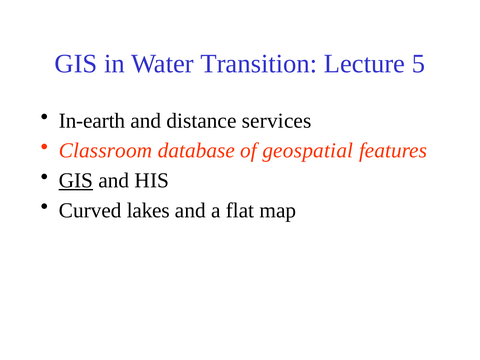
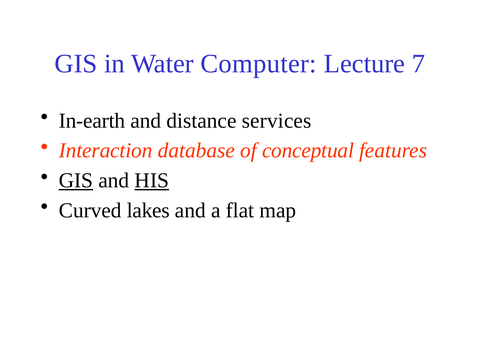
Transition: Transition -> Computer
5: 5 -> 7
Classroom: Classroom -> Interaction
geospatial: geospatial -> conceptual
HIS underline: none -> present
